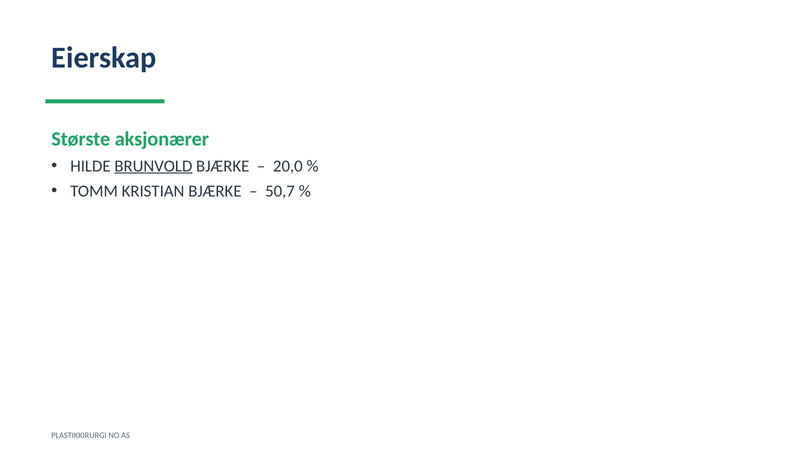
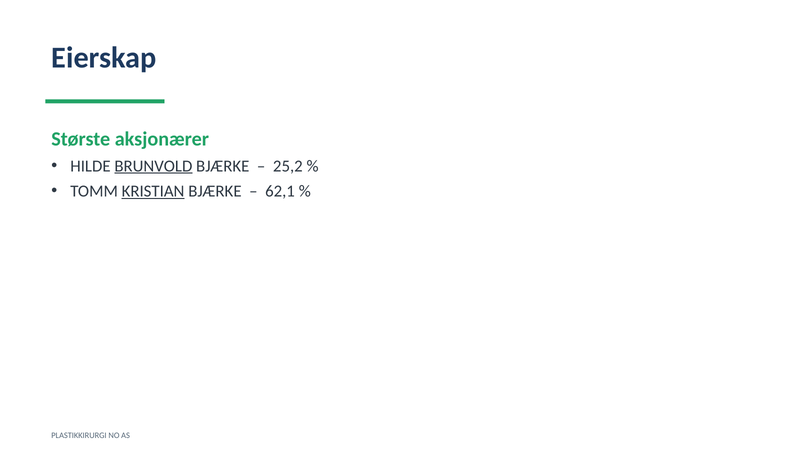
20,0: 20,0 -> 25,2
KRISTIAN underline: none -> present
50,7: 50,7 -> 62,1
